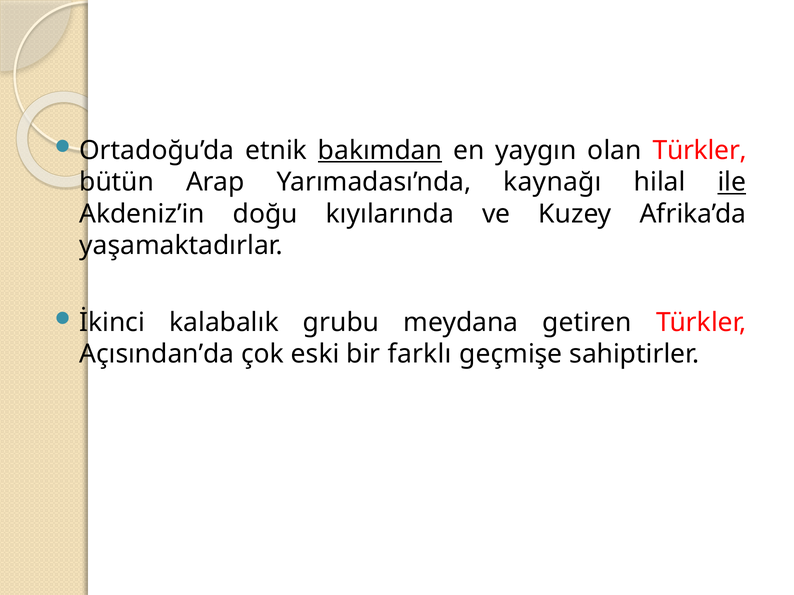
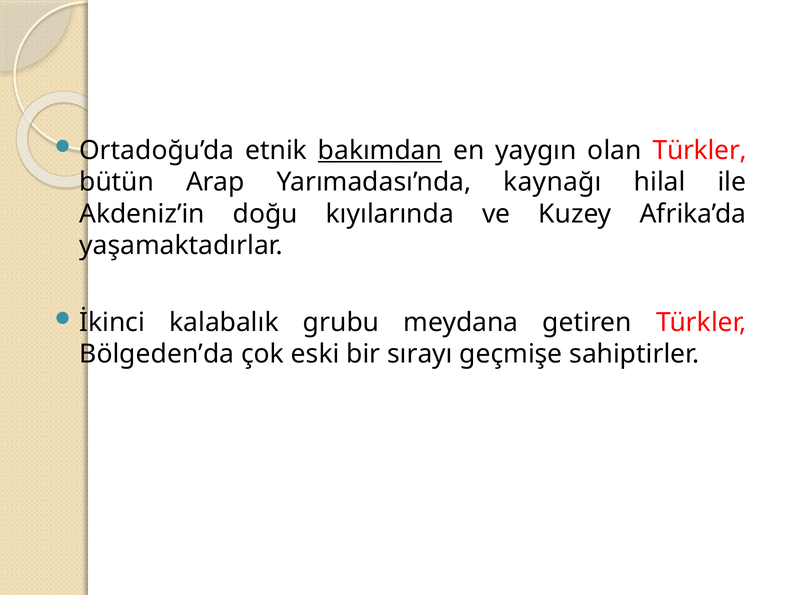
ile underline: present -> none
Açısından’da: Açısından’da -> Bölgeden’da
farklı: farklı -> sırayı
